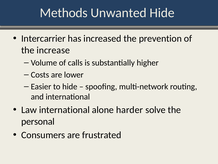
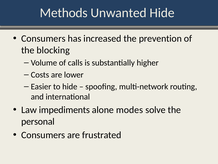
Intercarrier at (43, 38): Intercarrier -> Consumers
increase: increase -> blocking
Law international: international -> impediments
harder: harder -> modes
